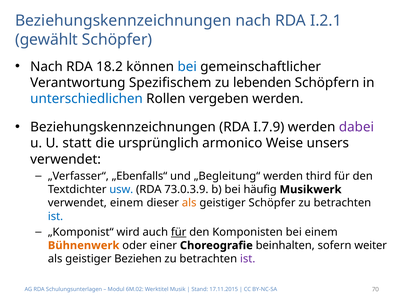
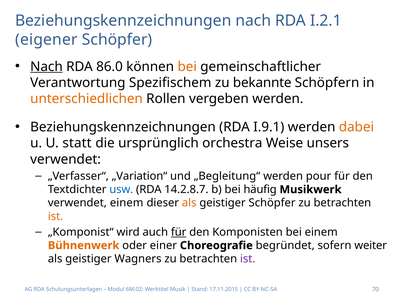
gewählt: gewählt -> eigener
Nach at (46, 67) underline: none -> present
18.2: 18.2 -> 86.0
bei at (187, 67) colour: blue -> orange
lebenden: lebenden -> bekannte
unterschiedlichen colour: blue -> orange
I.7.9: I.7.9 -> I.9.1
dabei colour: purple -> orange
armonico: armonico -> orchestra
„Ebenfalls“: „Ebenfalls“ -> „Variation“
third: third -> pour
73.0.3.9: 73.0.3.9 -> 14.2.8.7
ist at (56, 217) colour: blue -> orange
beinhalten: beinhalten -> begründet
Beziehen: Beziehen -> Wagners
